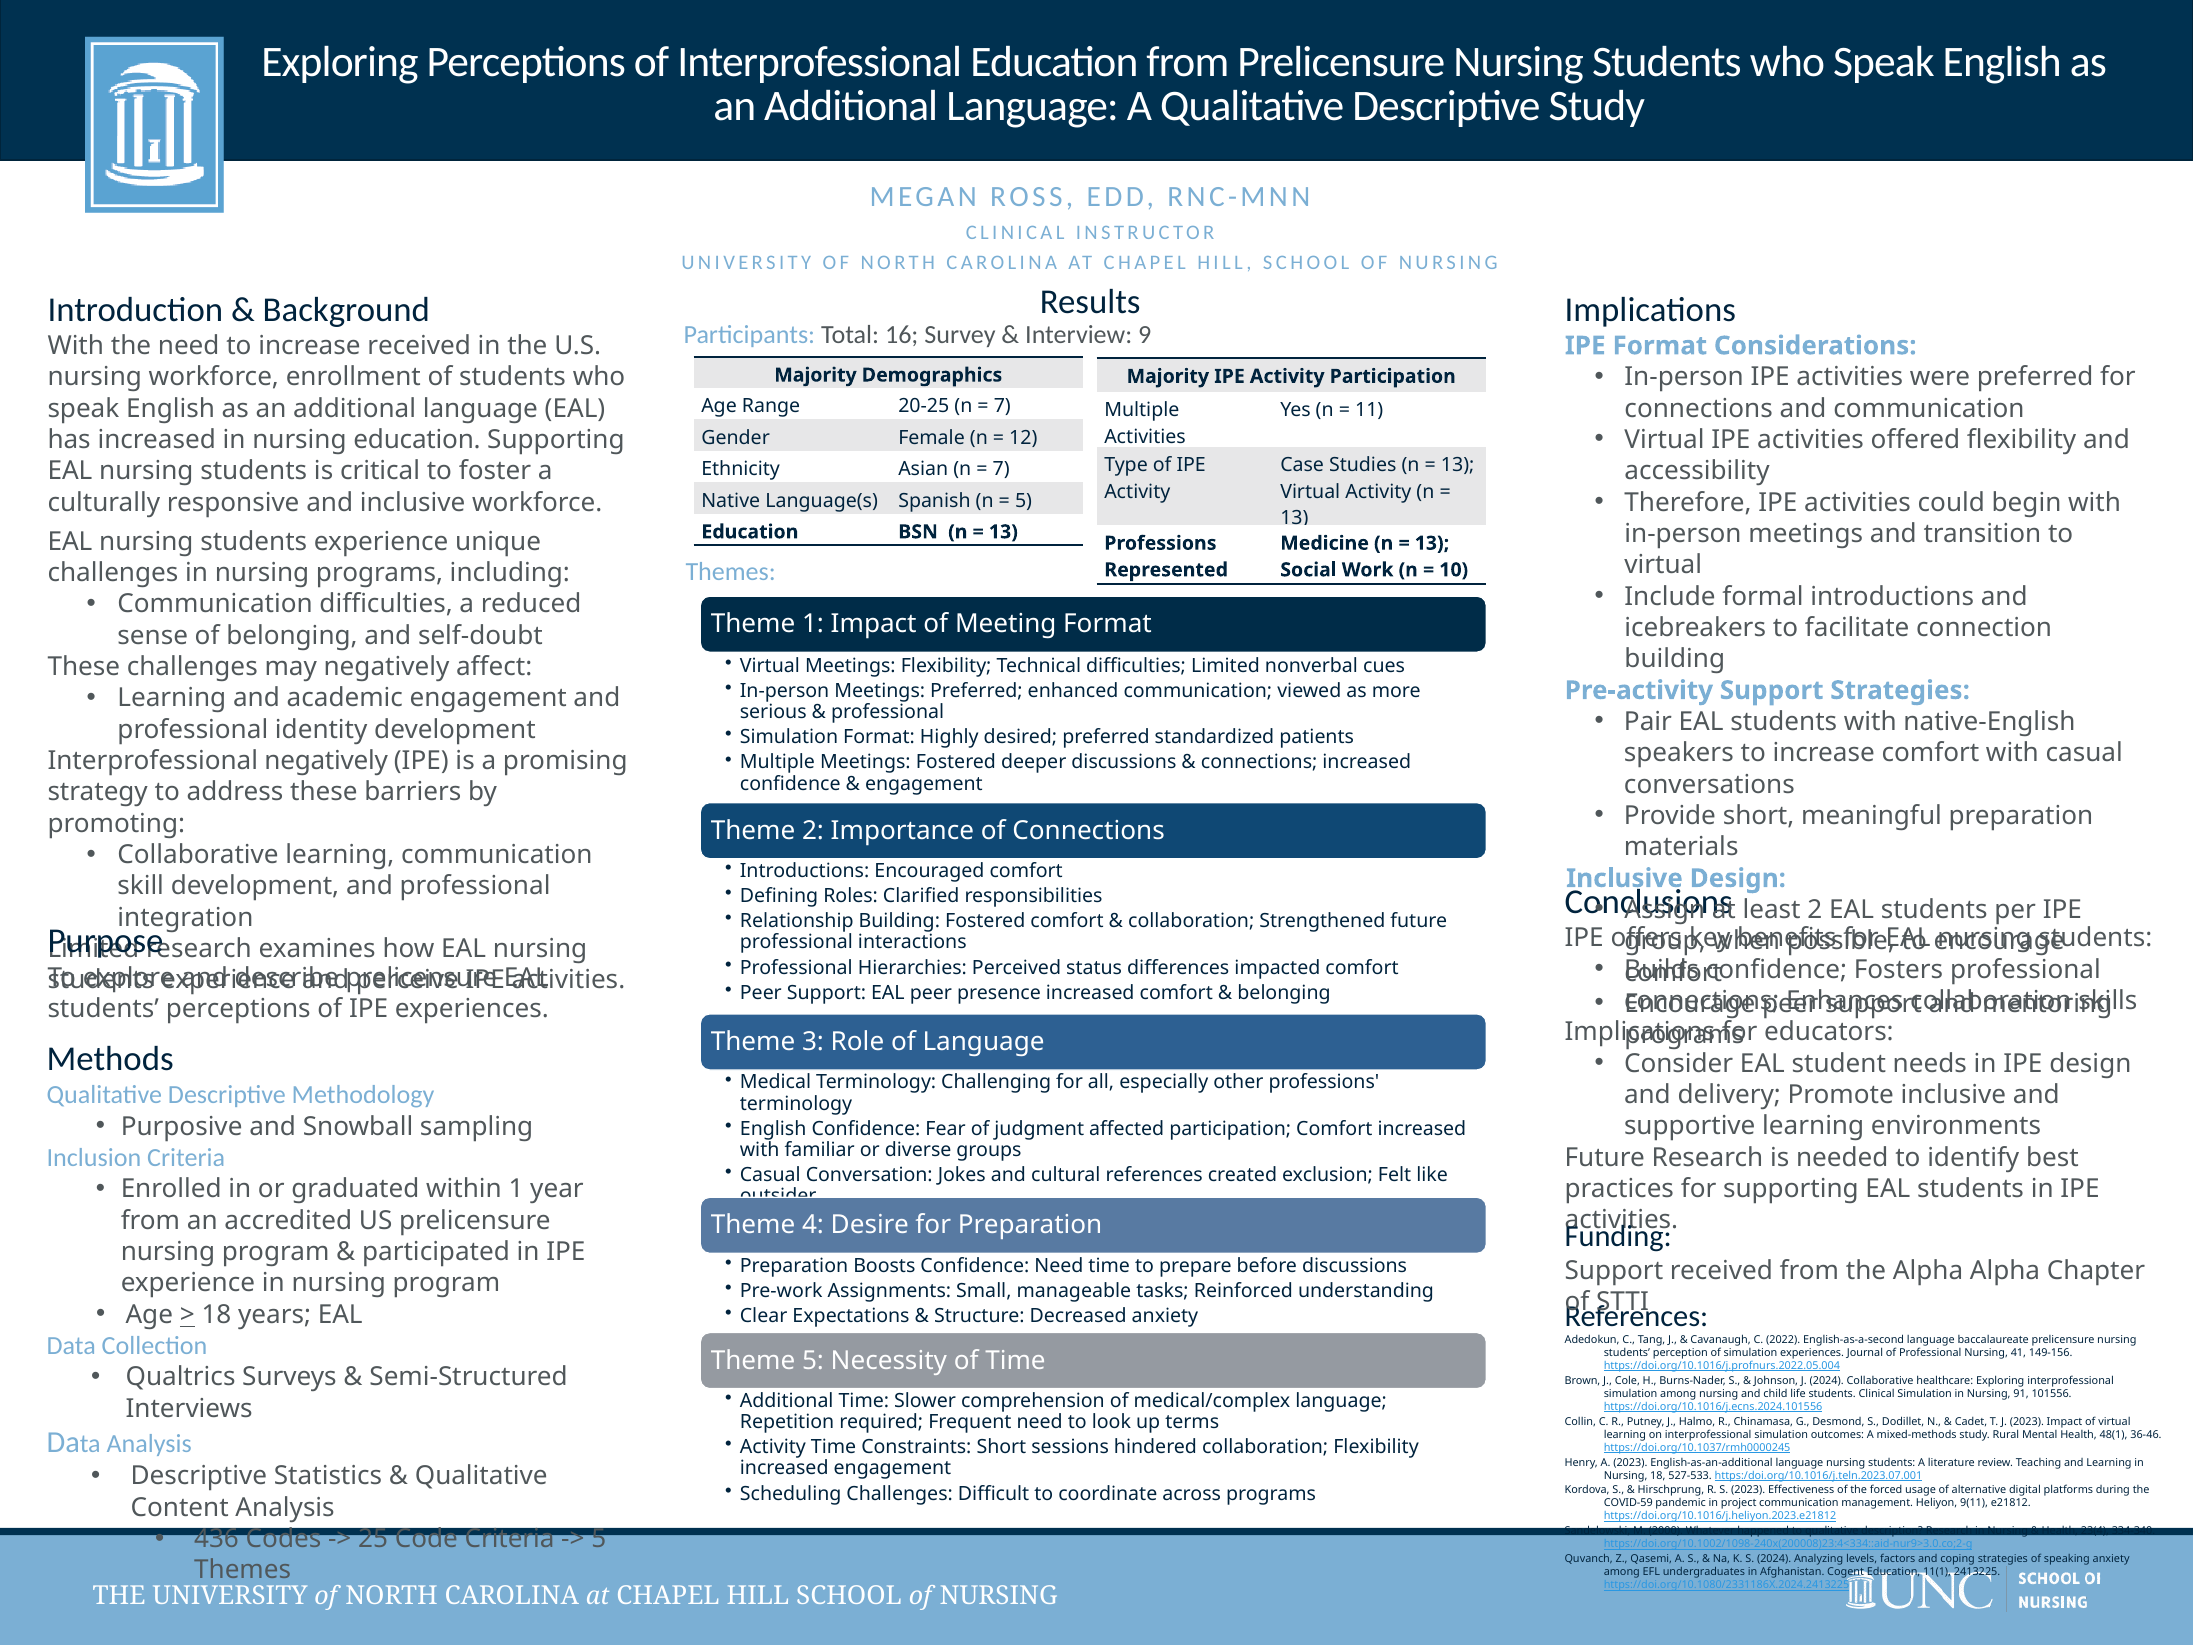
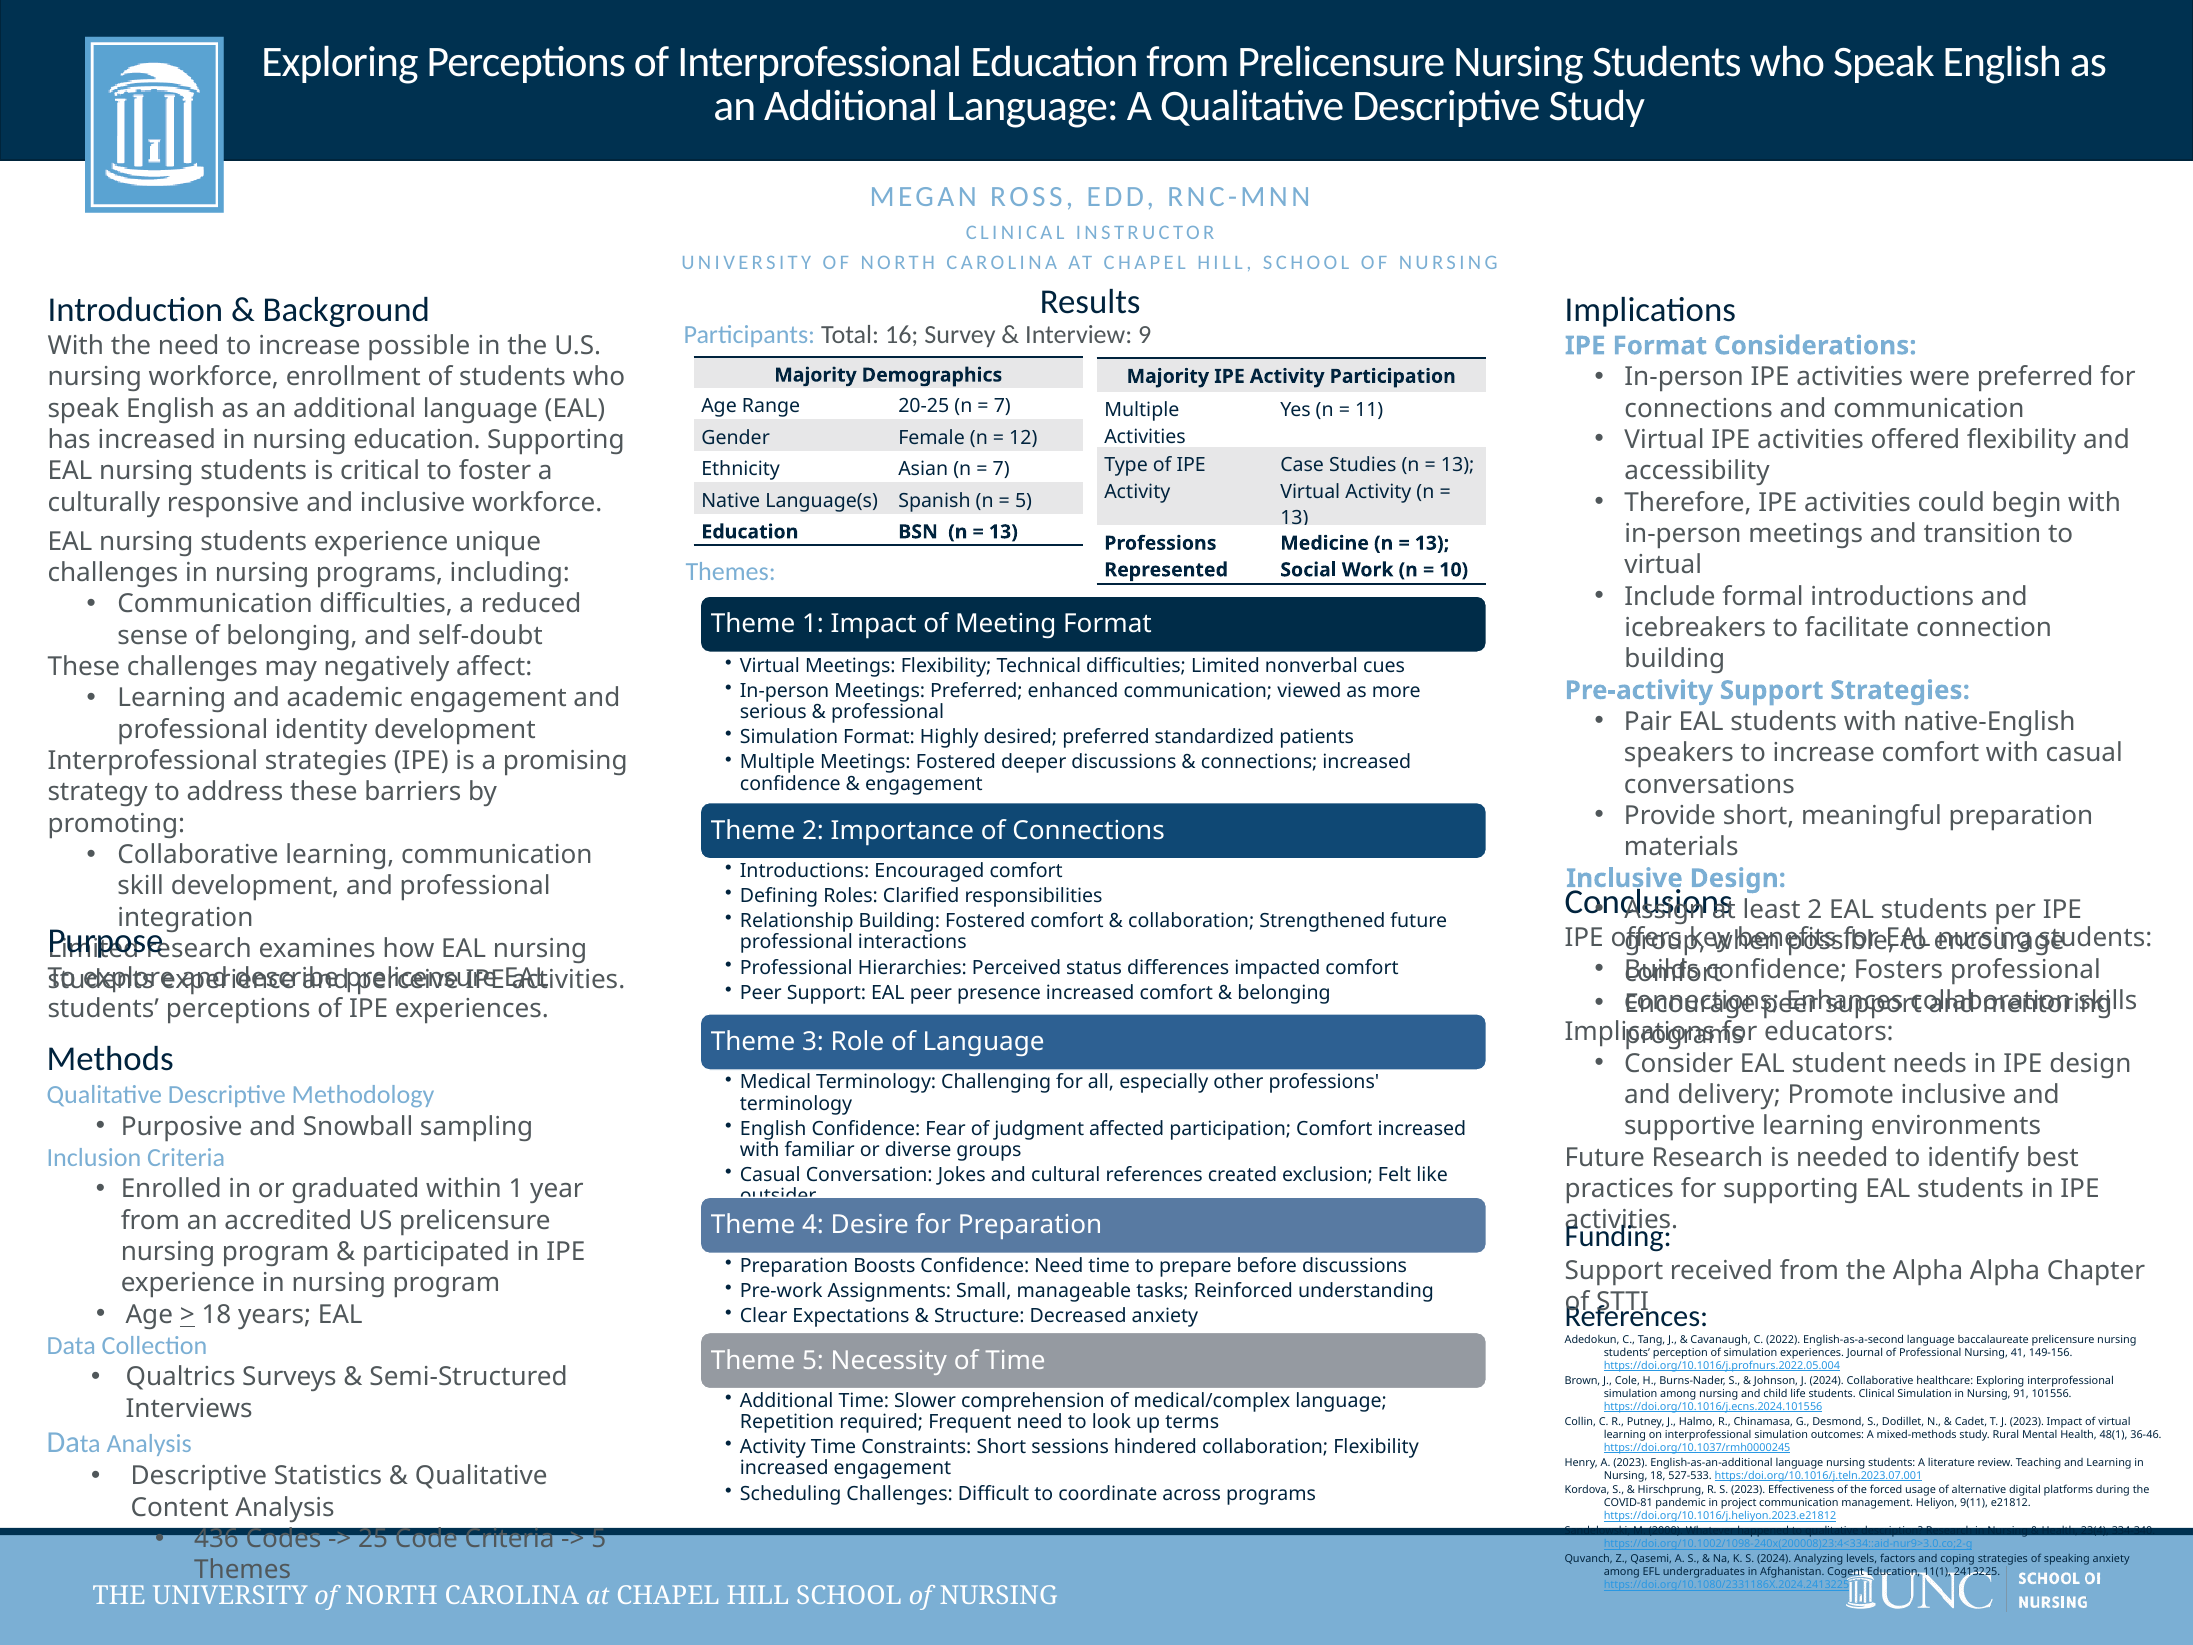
increase received: received -> possible
Interprofessional negatively: negatively -> strategies
COVID-59: COVID-59 -> COVID-81
